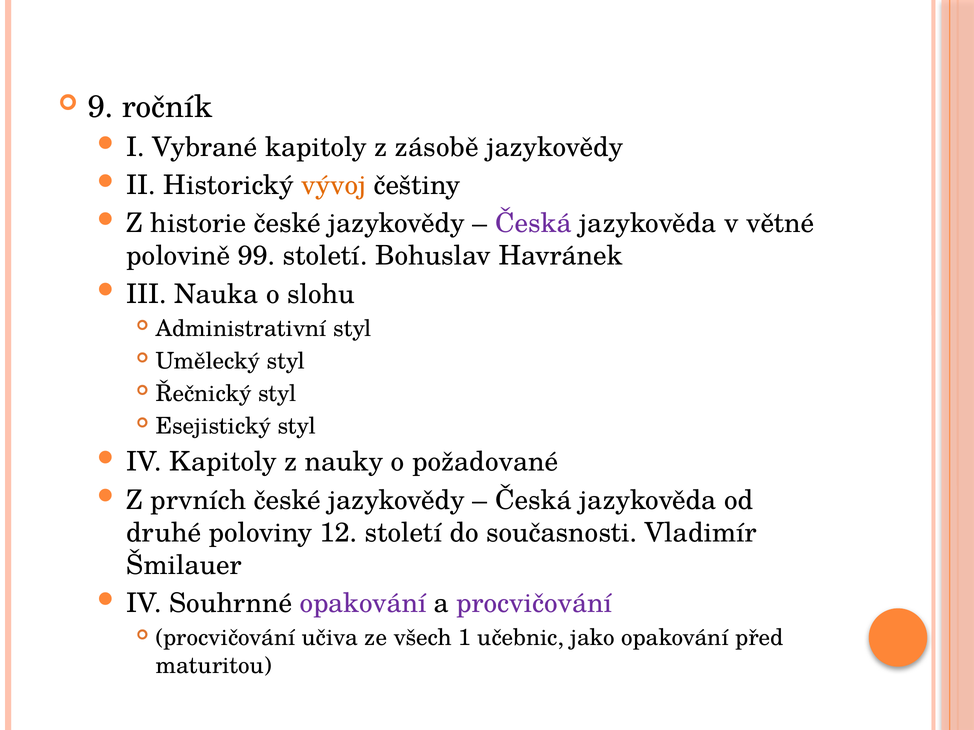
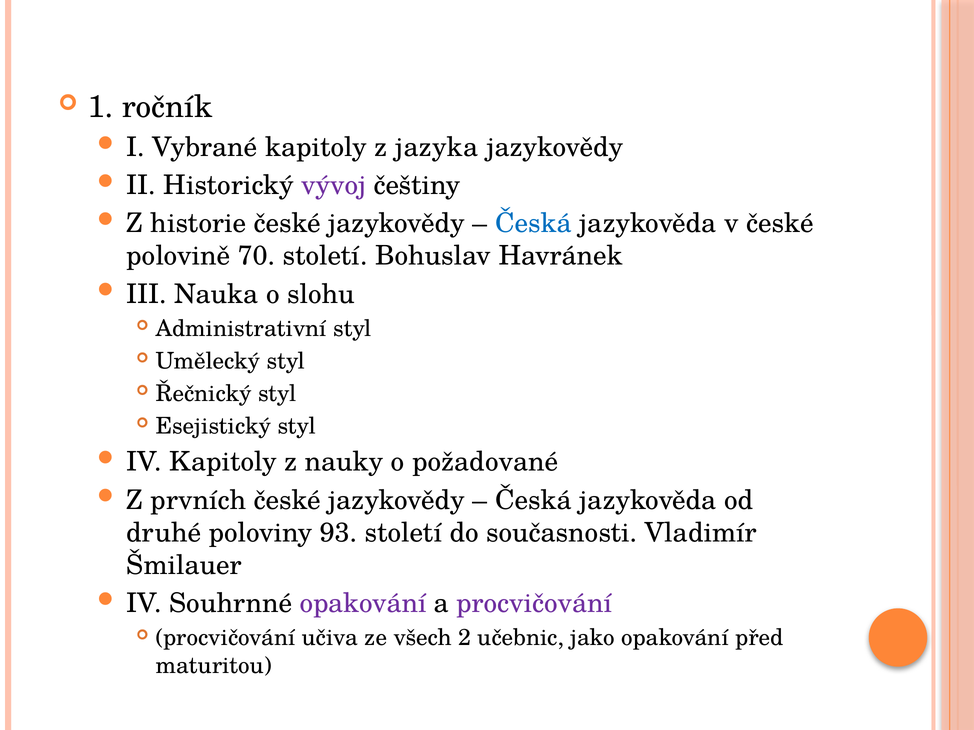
9: 9 -> 1
zásobě: zásobě -> jazyka
vývoj colour: orange -> purple
Česká at (534, 224) colour: purple -> blue
v větné: větné -> české
99: 99 -> 70
12: 12 -> 93
1: 1 -> 2
